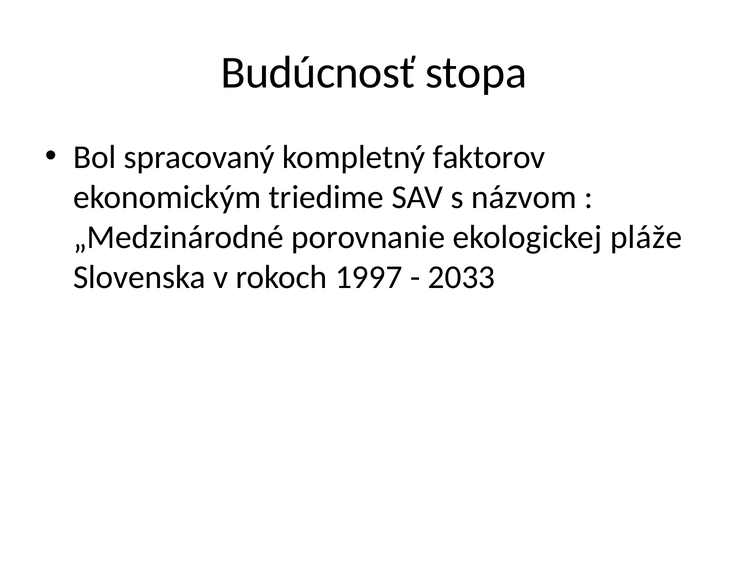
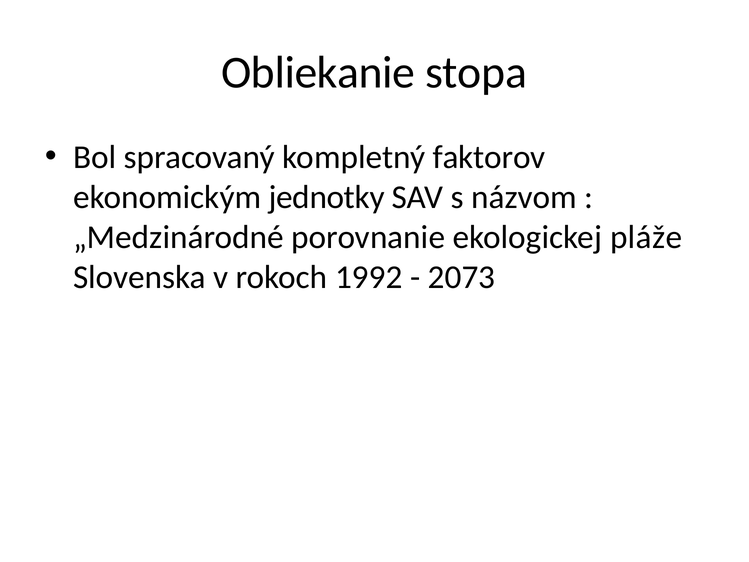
Budúcnosť: Budúcnosť -> Obliekanie
triedime: triedime -> jednotky
1997: 1997 -> 1992
2033: 2033 -> 2073
